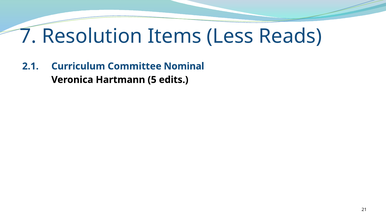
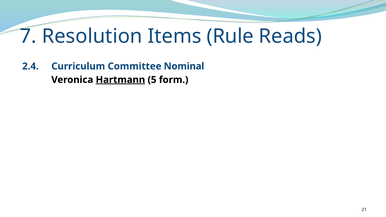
Less: Less -> Rule
2.1: 2.1 -> 2.4
Hartmann underline: none -> present
edits: edits -> form
